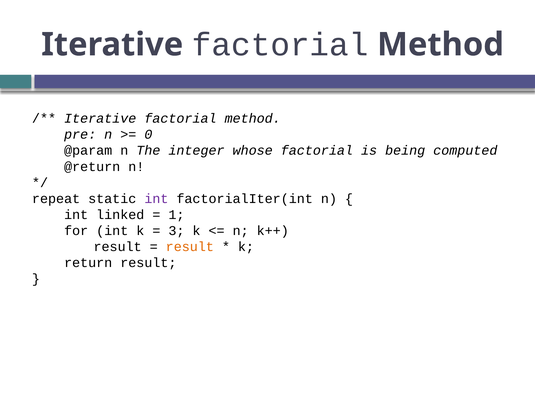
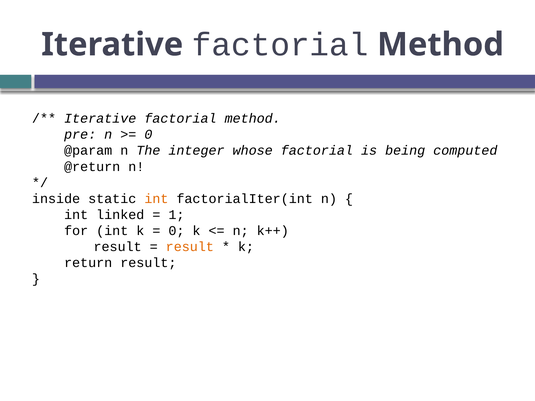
repeat: repeat -> inside
int at (156, 199) colour: purple -> orange
3 at (176, 231): 3 -> 0
